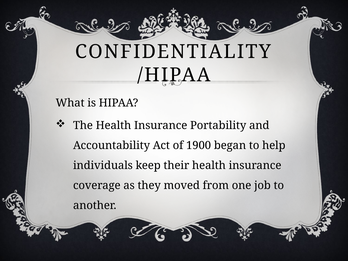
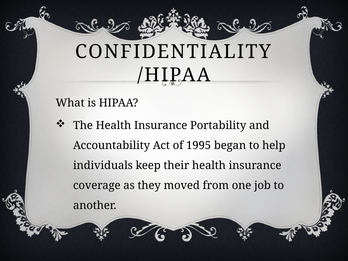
1900: 1900 -> 1995
